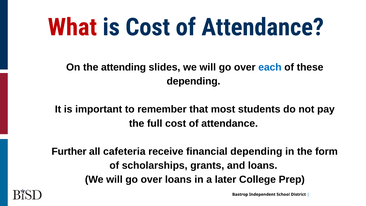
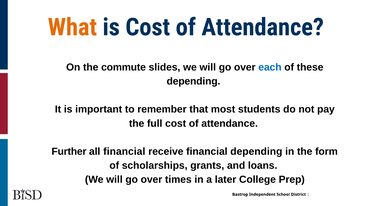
What colour: red -> orange
attending: attending -> commute
all cafeteria: cafeteria -> financial
over loans: loans -> times
